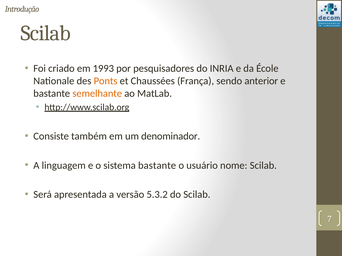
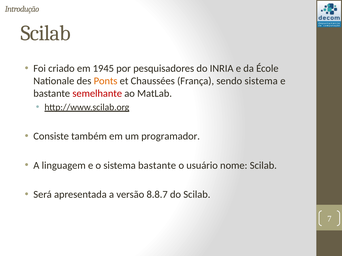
1993: 1993 -> 1945
sendo anterior: anterior -> sistema
semelhante colour: orange -> red
denominador: denominador -> programador
5.3.2: 5.3.2 -> 8.8.7
